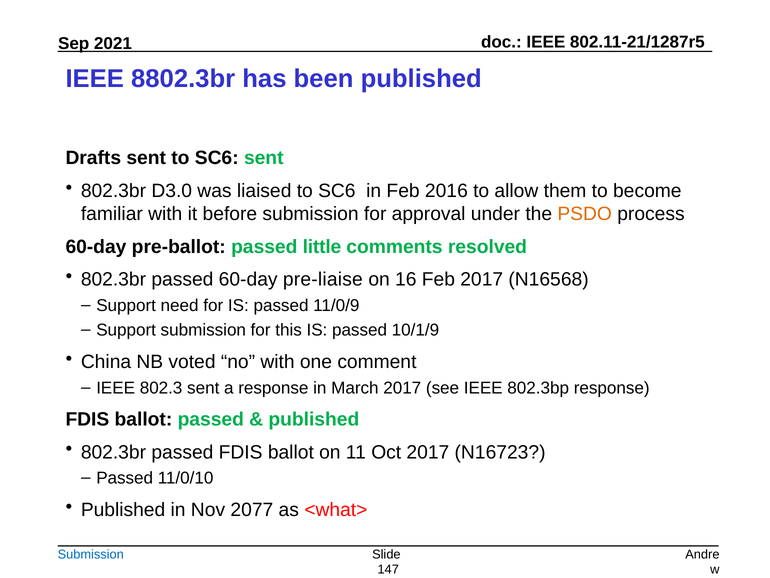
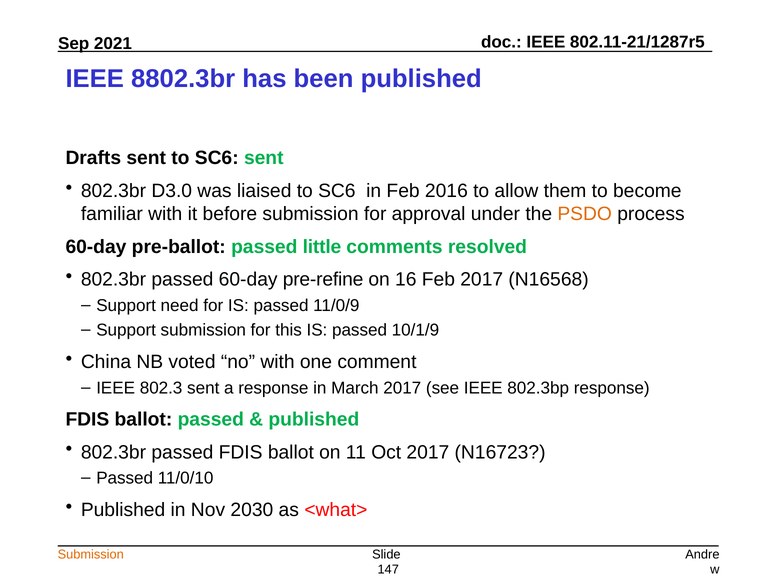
pre-liaise: pre-liaise -> pre-refine
2077: 2077 -> 2030
Submission at (91, 554) colour: blue -> orange
